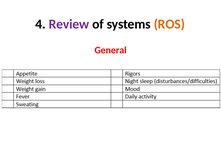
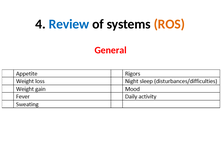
Review colour: purple -> blue
